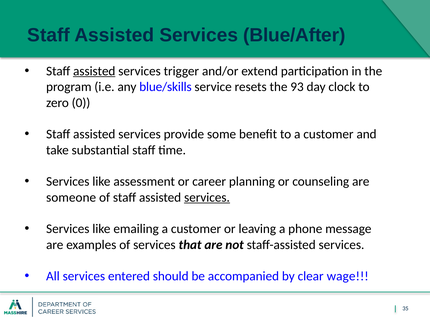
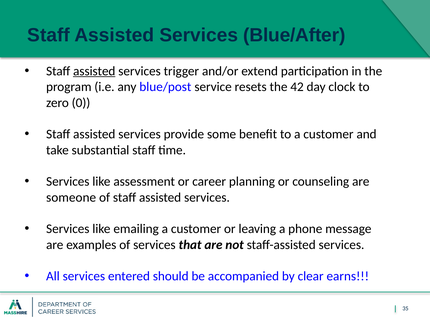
blue/skills: blue/skills -> blue/post
93: 93 -> 42
services at (207, 197) underline: present -> none
wage: wage -> earns
